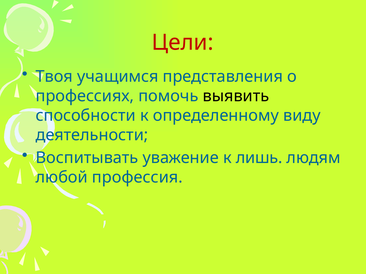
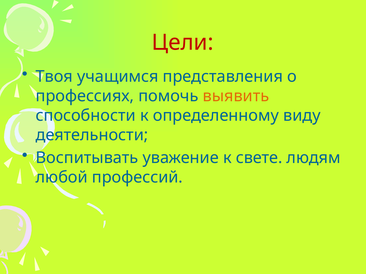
выявить colour: black -> orange
лишь: лишь -> свете
профессия: профессия -> профессий
